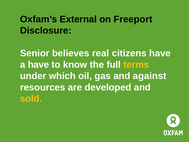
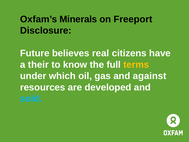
External: External -> Minerals
Senior: Senior -> Future
a have: have -> their
sold colour: yellow -> light blue
